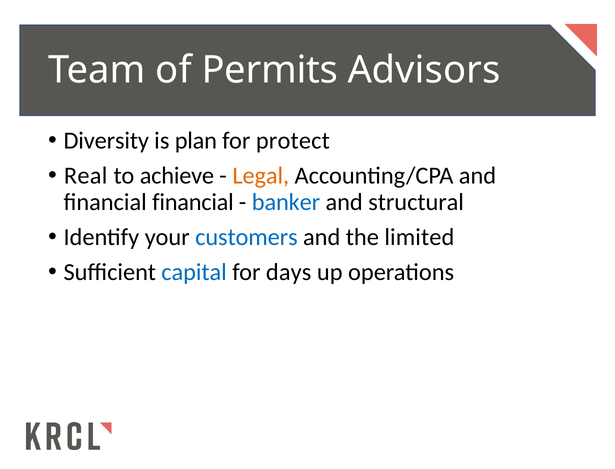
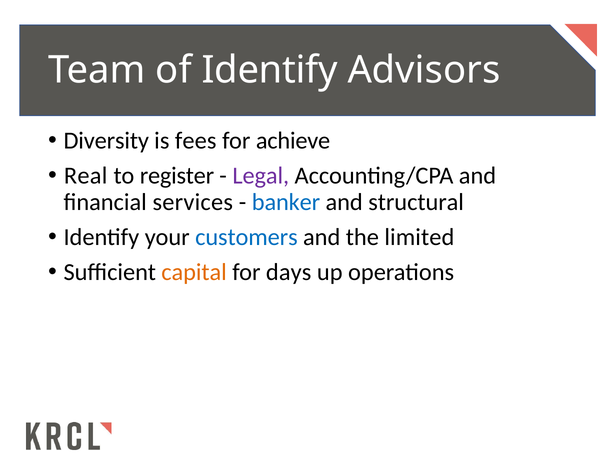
of Permits: Permits -> Identify
plan: plan -> fees
protect: protect -> achieve
achieve: achieve -> register
Legal colour: orange -> purple
financial financial: financial -> services
capital colour: blue -> orange
